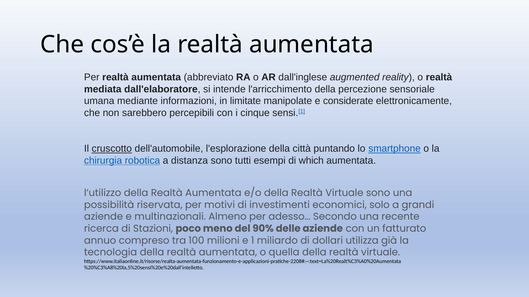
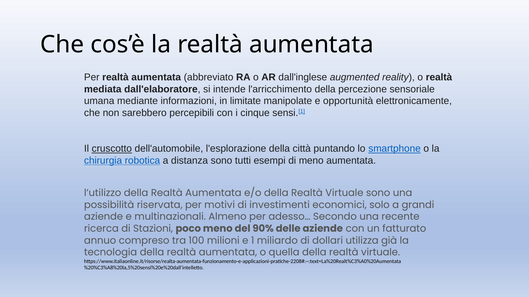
considerate: considerate -> opportunità
di which: which -> meno
